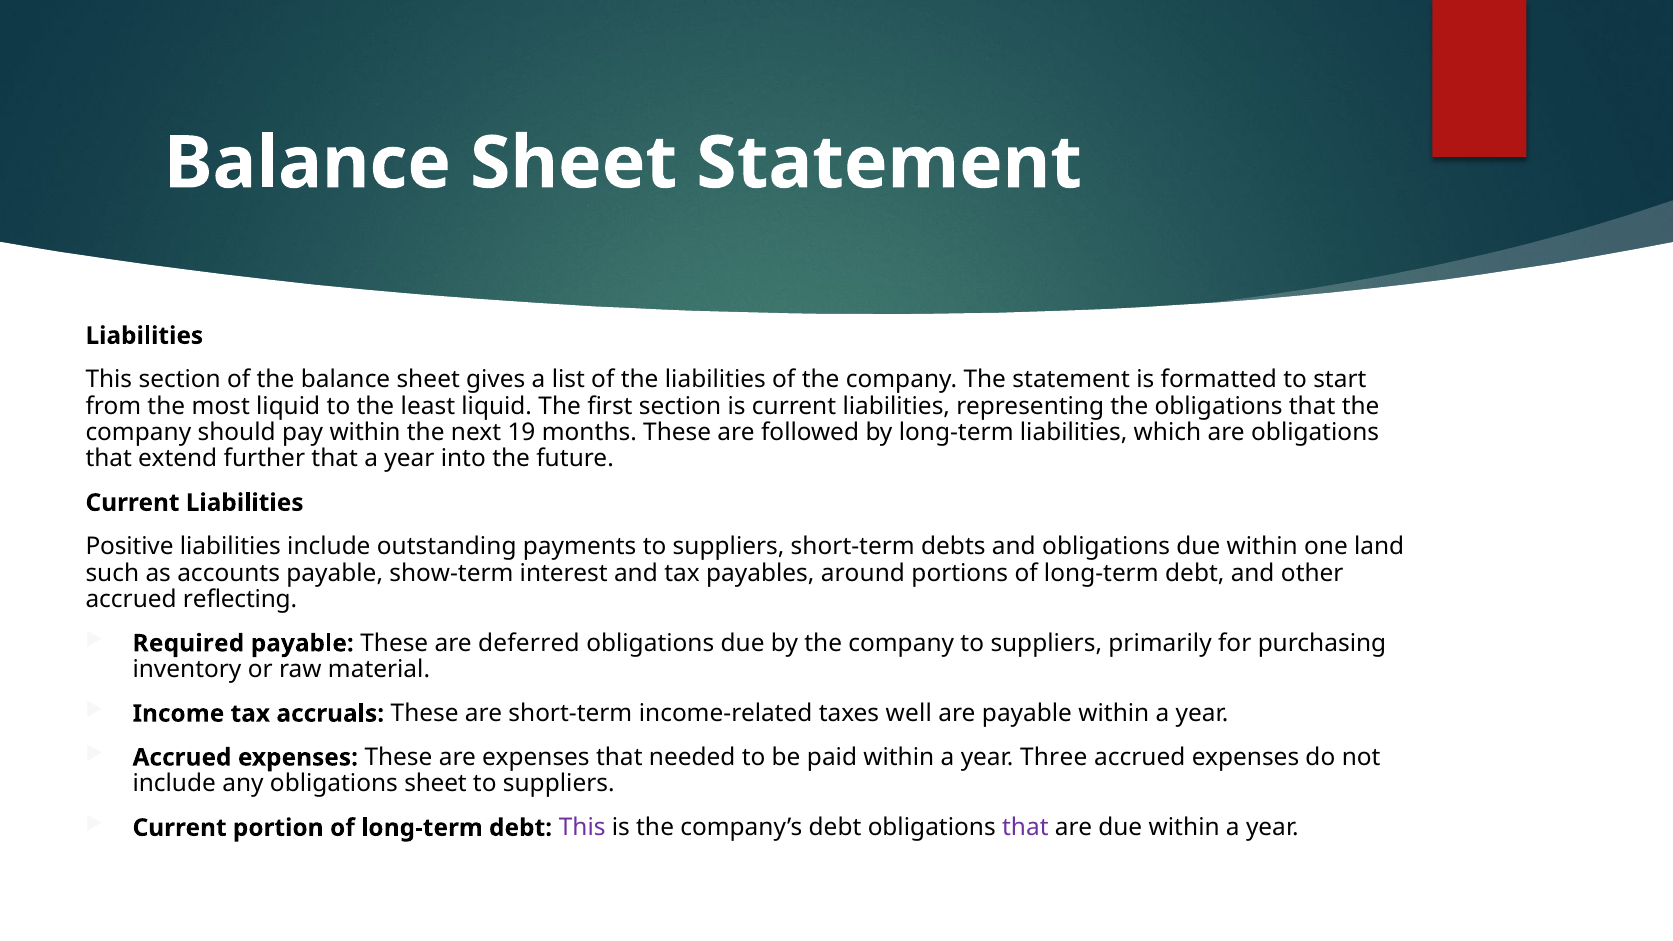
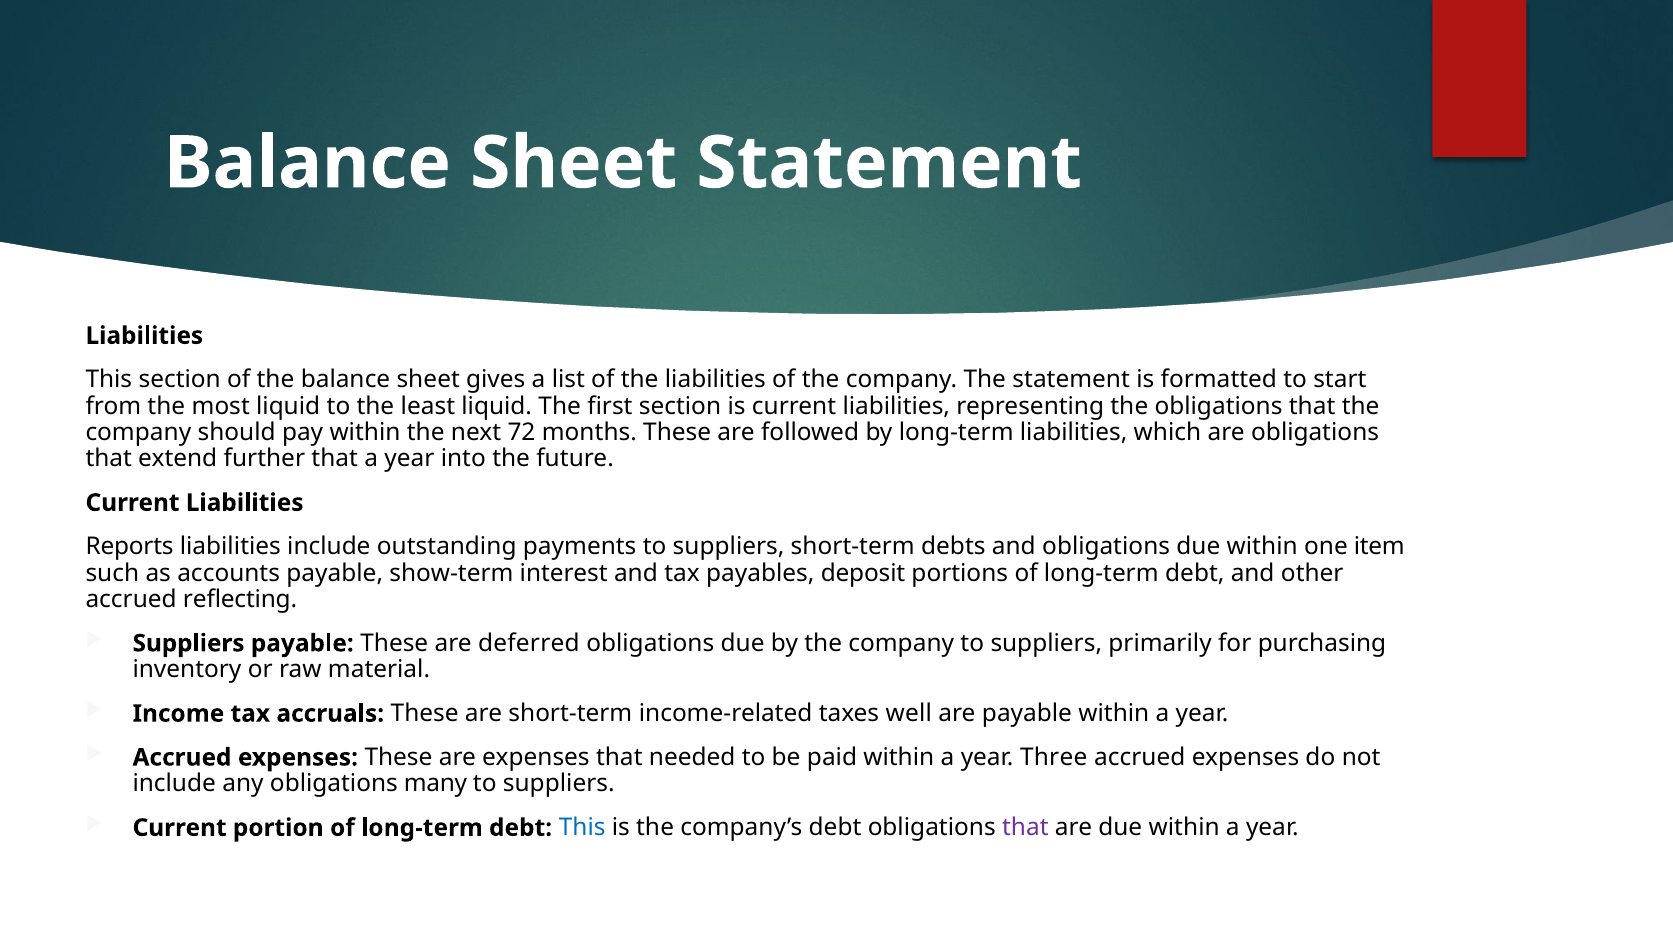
19: 19 -> 72
Positive: Positive -> Reports
land: land -> item
around: around -> deposit
Required at (188, 644): Required -> Suppliers
obligations sheet: sheet -> many
This at (582, 828) colour: purple -> blue
